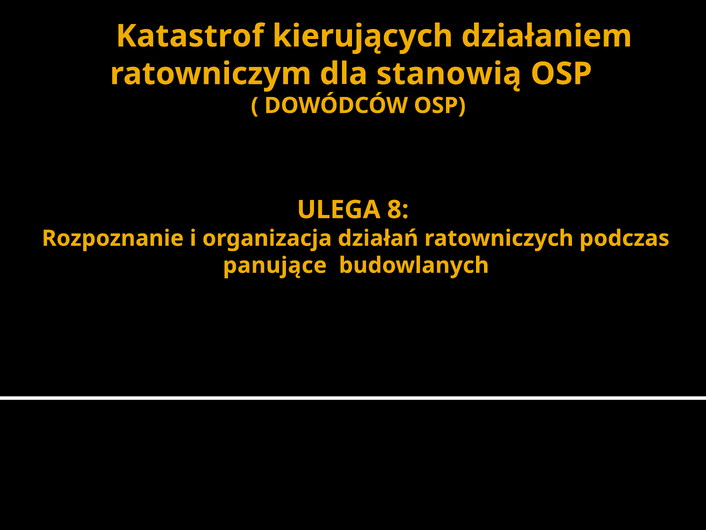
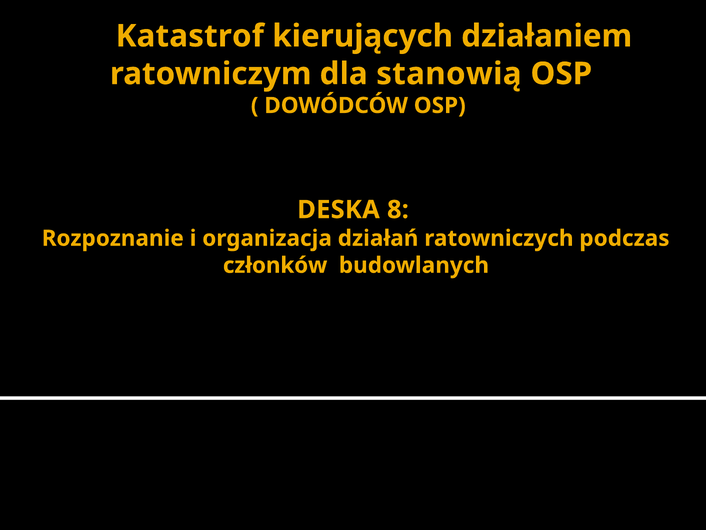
ULEGA: ULEGA -> DESKA
panujące: panujące -> członków
